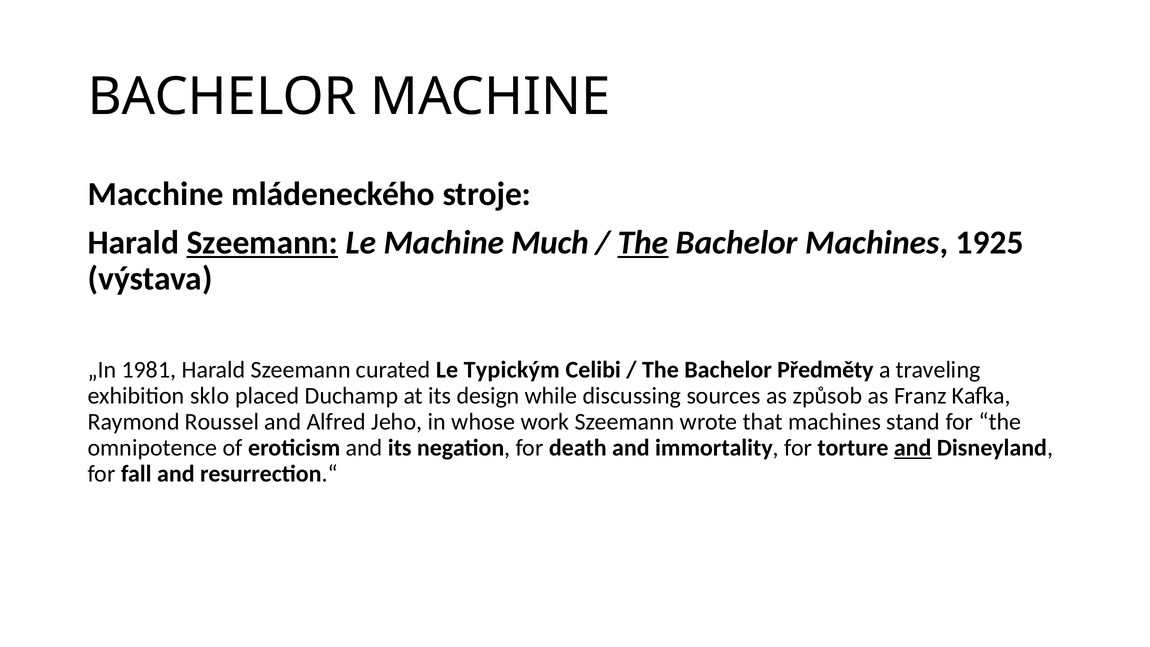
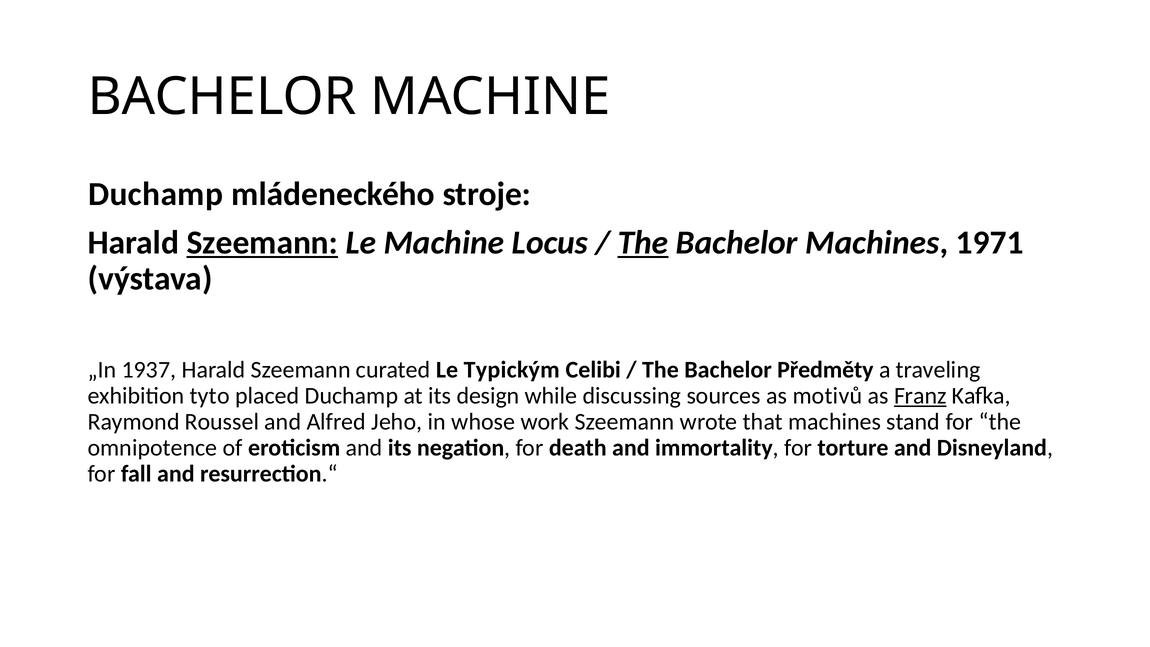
Macchine at (156, 194): Macchine -> Duchamp
Much: Much -> Locus
1925: 1925 -> 1971
1981: 1981 -> 1937
sklo: sklo -> tyto
způsob: způsob -> motivů
Franz underline: none -> present
and at (913, 448) underline: present -> none
